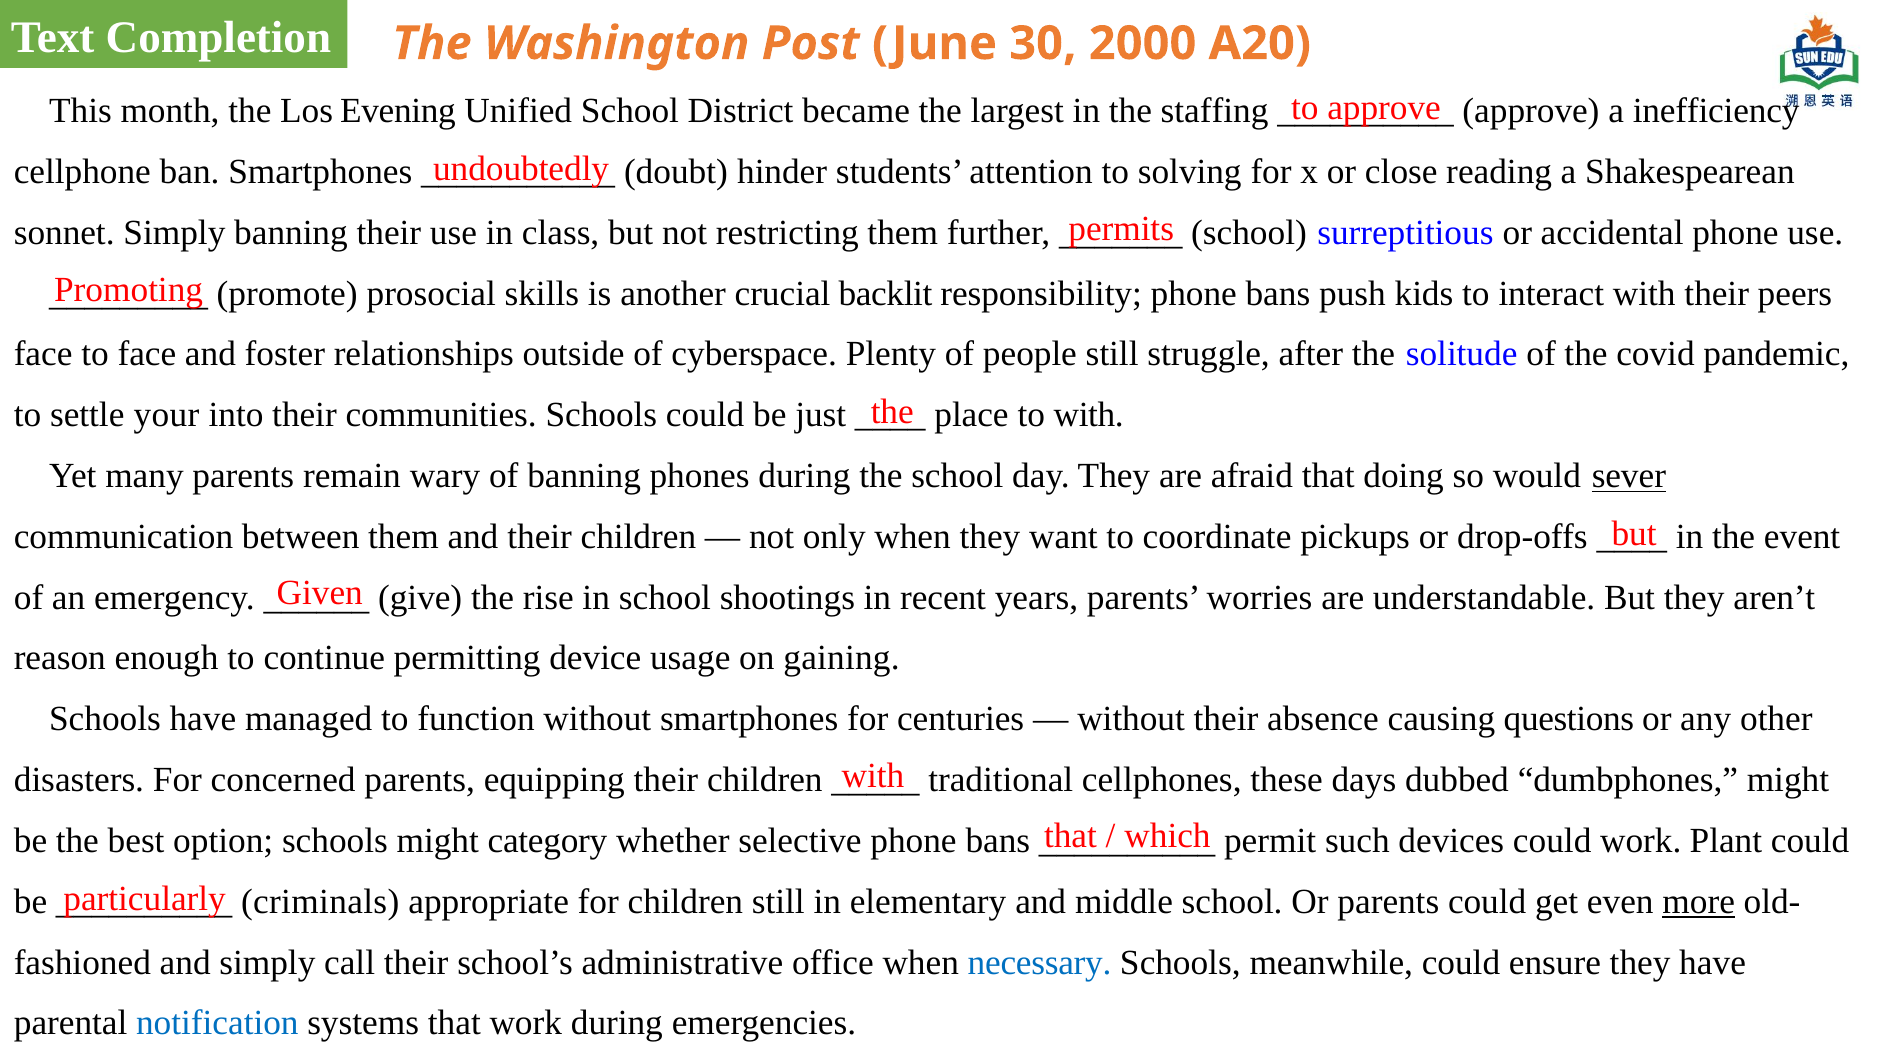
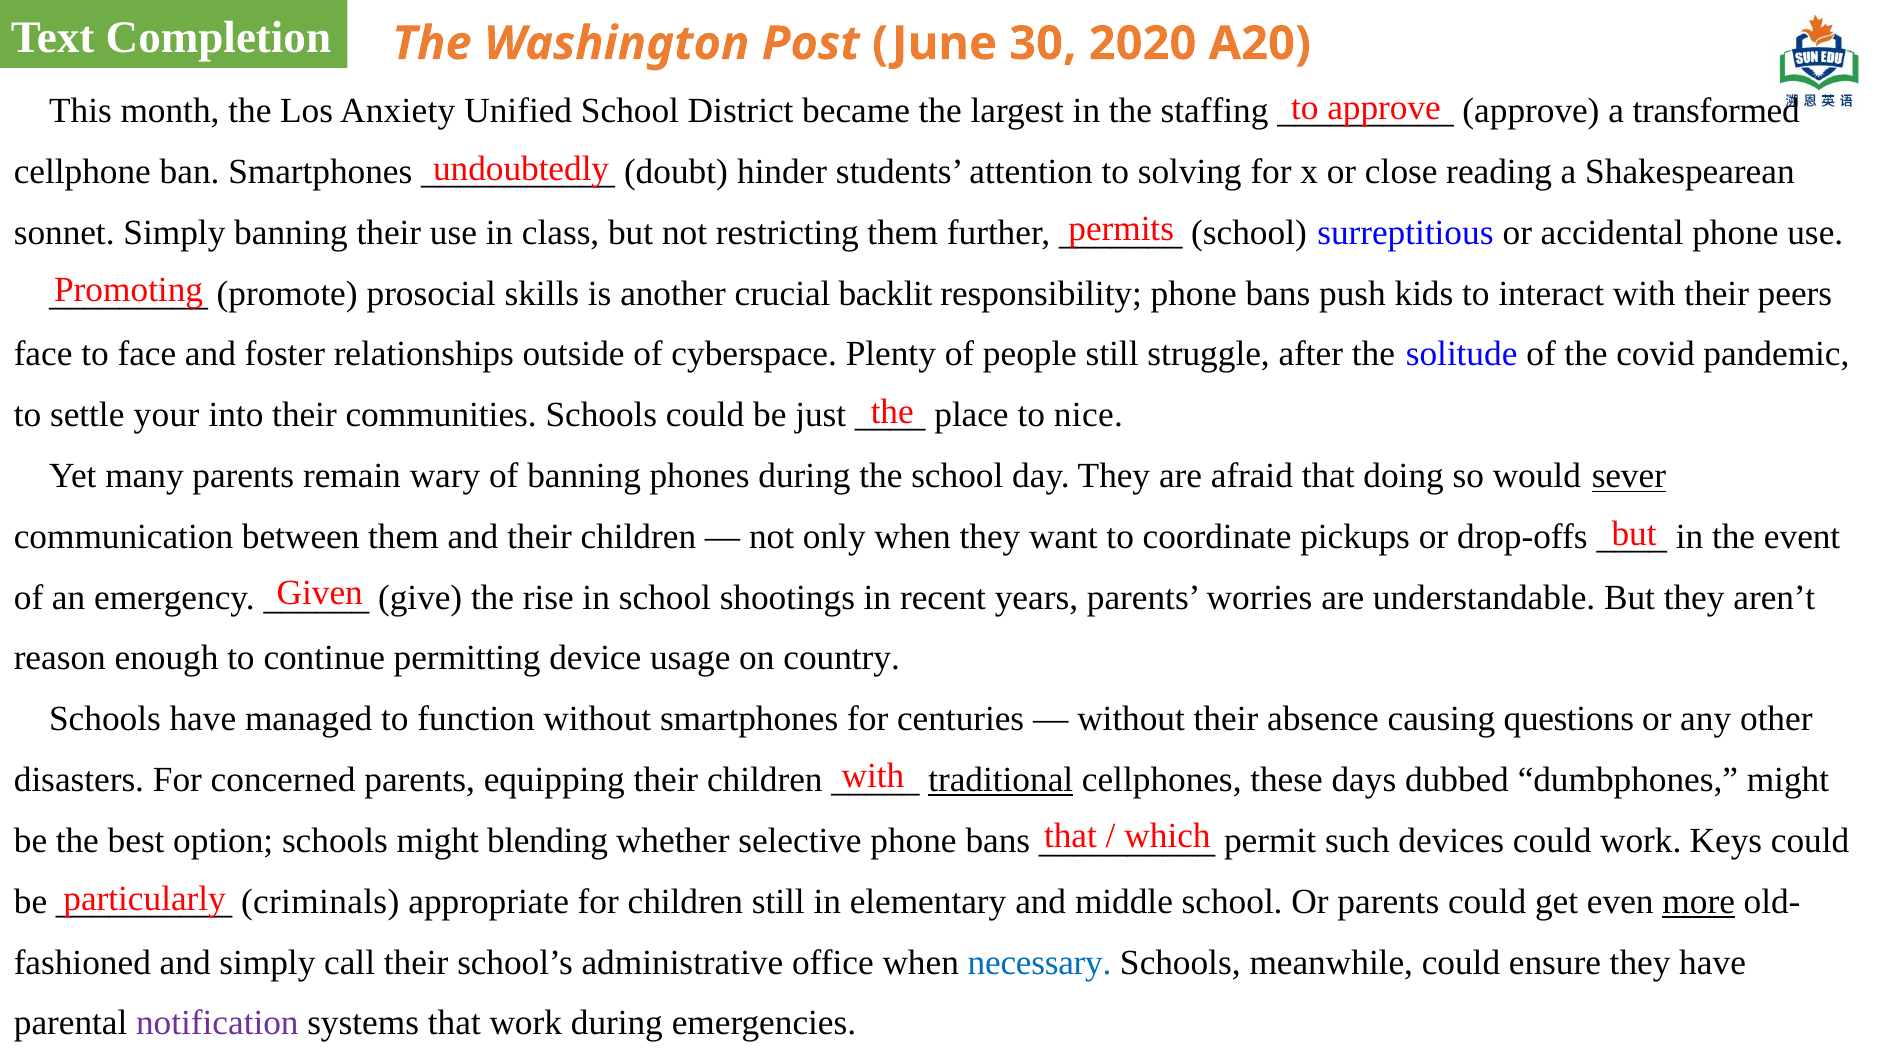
2000: 2000 -> 2020
Evening: Evening -> Anxiety
inefficiency: inefficiency -> transformed
to with: with -> nice
gaining: gaining -> country
traditional underline: none -> present
category: category -> blending
Plant: Plant -> Keys
notification colour: blue -> purple
